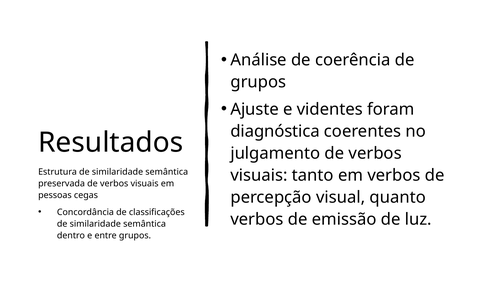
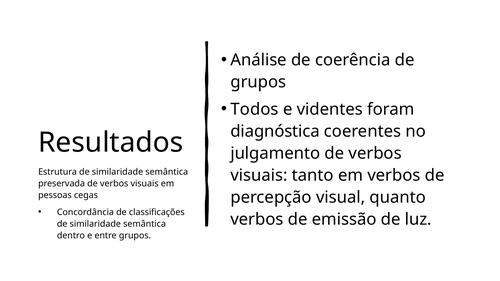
Ajuste: Ajuste -> Todos
